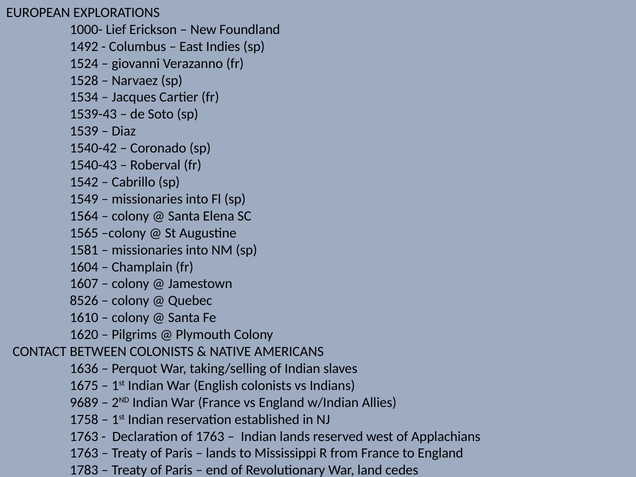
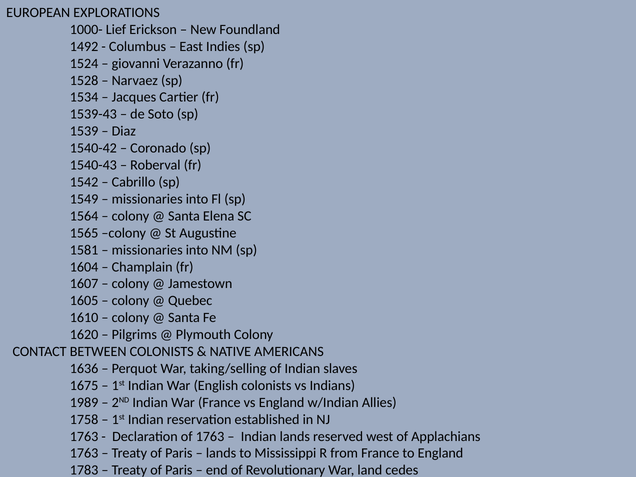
8526: 8526 -> 1605
9689: 9689 -> 1989
